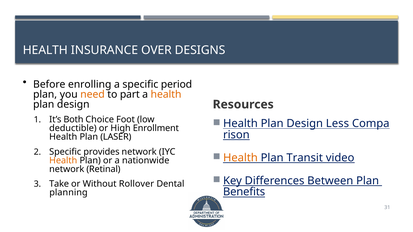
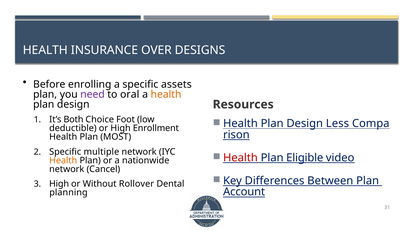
period: period -> assets
need colour: orange -> purple
part: part -> oral
LASER: LASER -> MOST
provides: provides -> multiple
Health at (240, 158) colour: orange -> red
Transit: Transit -> Eligible
Retinal: Retinal -> Cancel
Take at (59, 184): Take -> High
Benefits: Benefits -> Account
